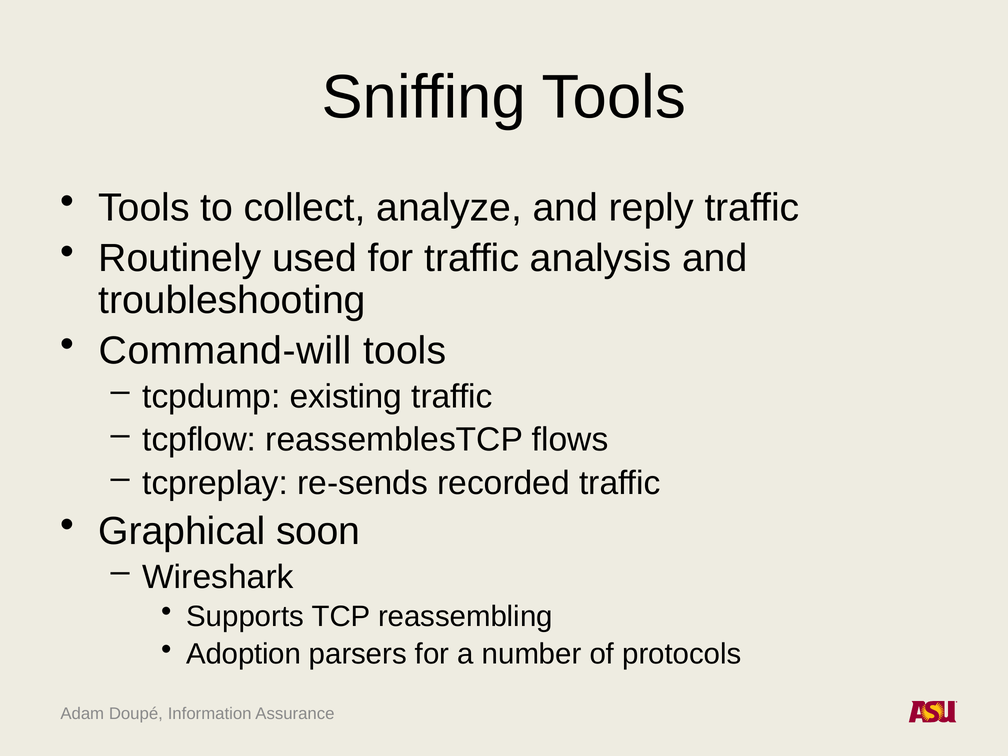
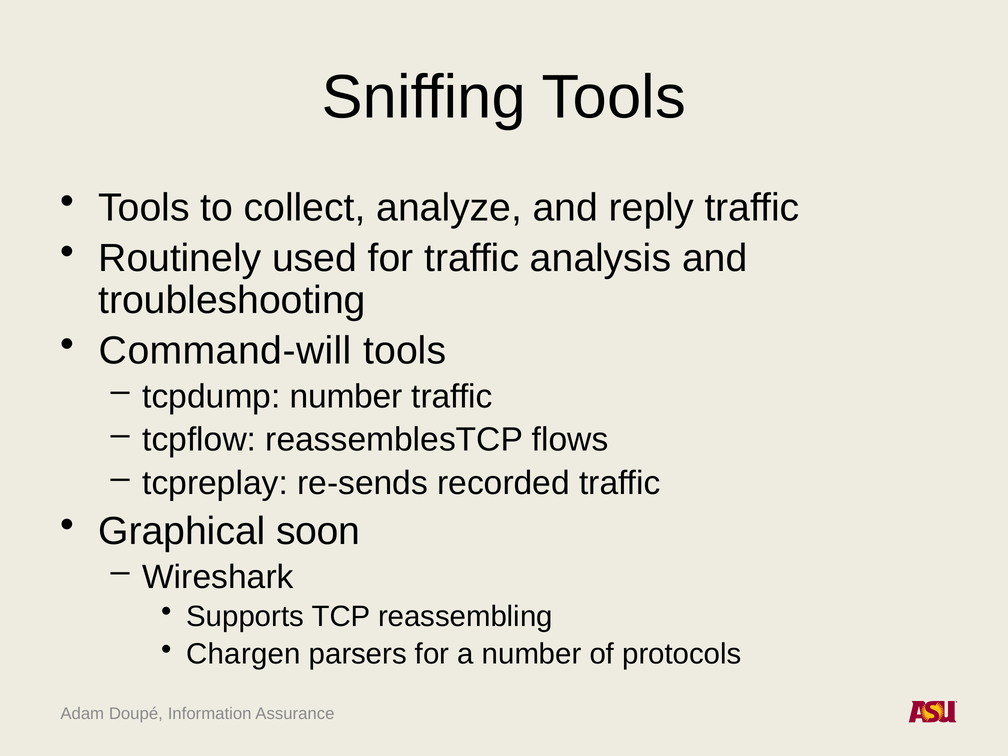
tcpdump existing: existing -> number
Adoption: Adoption -> Chargen
